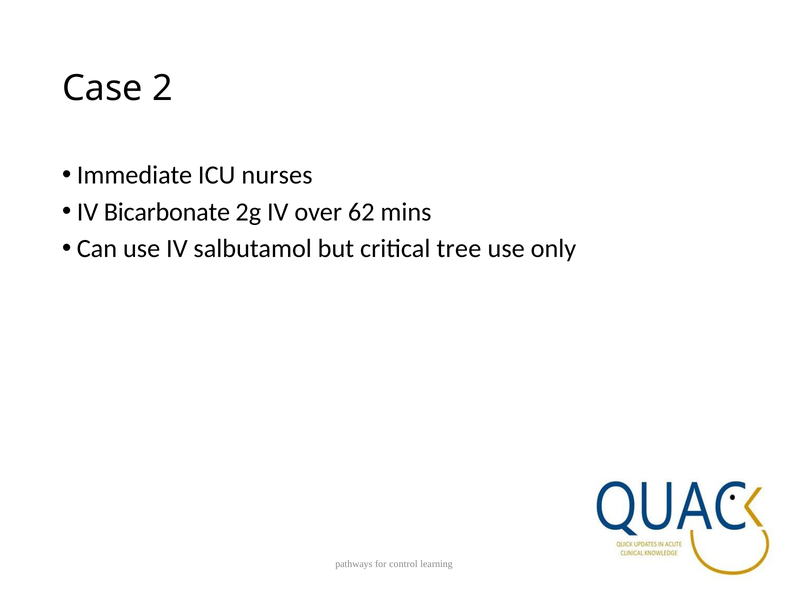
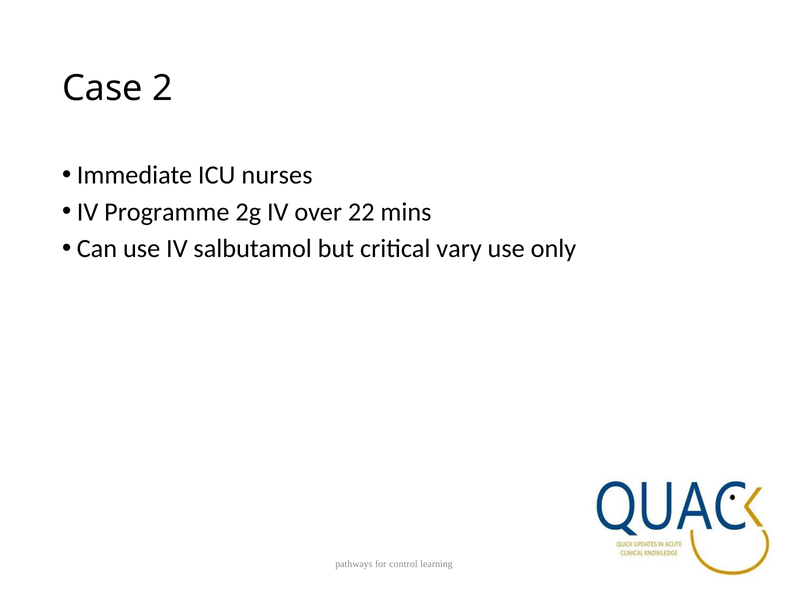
Bicarbonate: Bicarbonate -> Programme
62: 62 -> 22
tree: tree -> vary
